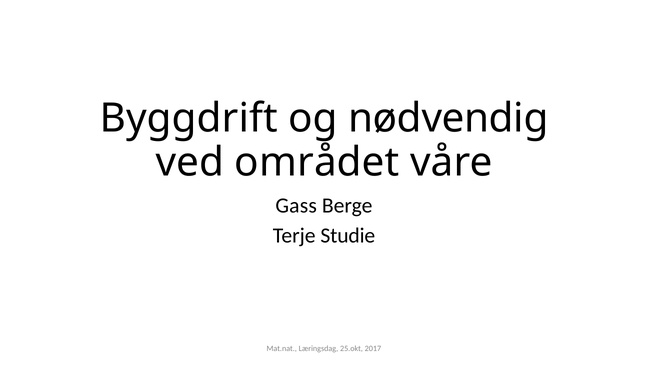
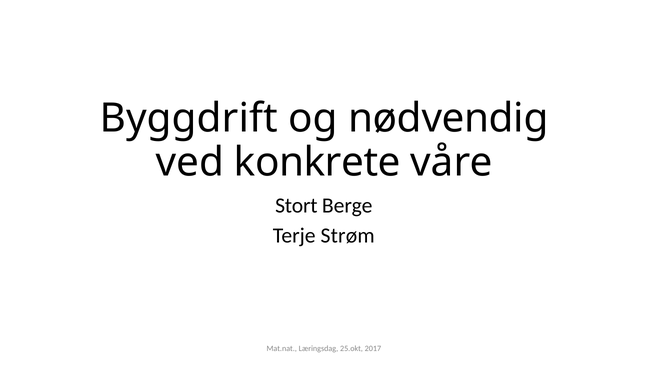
området: området -> konkrete
Gass: Gass -> Stort
Studie: Studie -> Strøm
